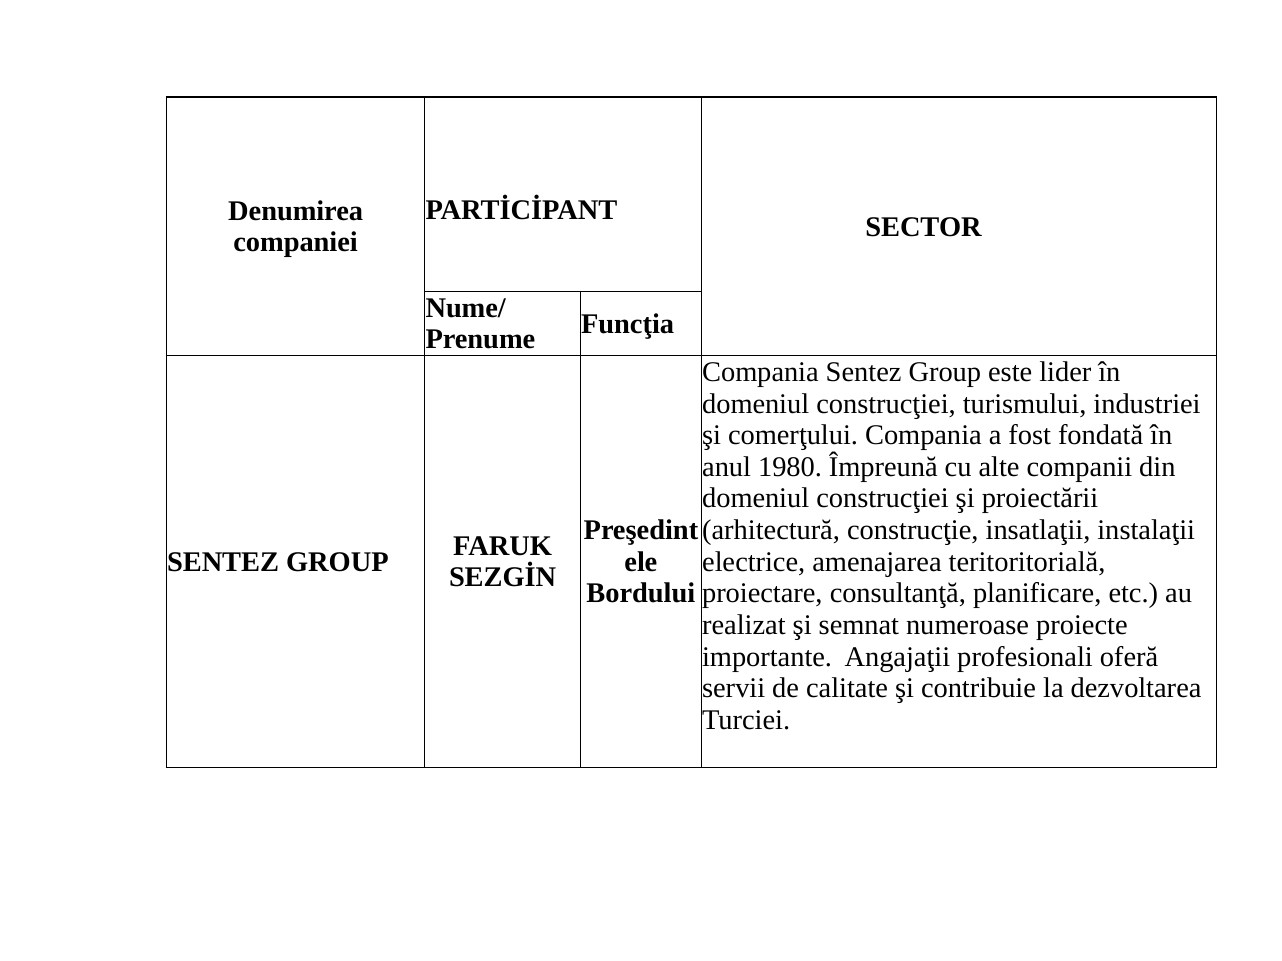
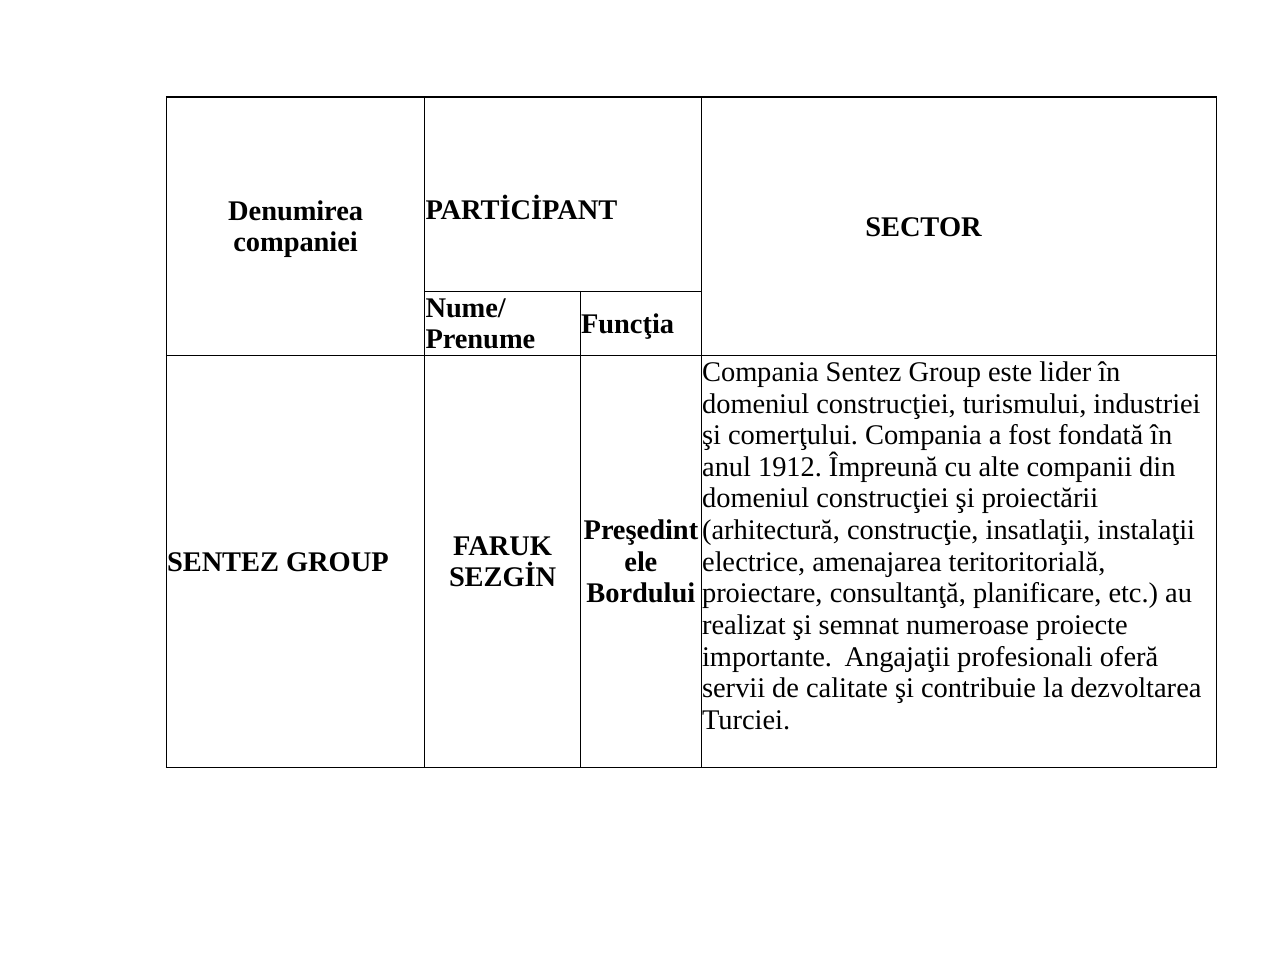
1980: 1980 -> 1912
